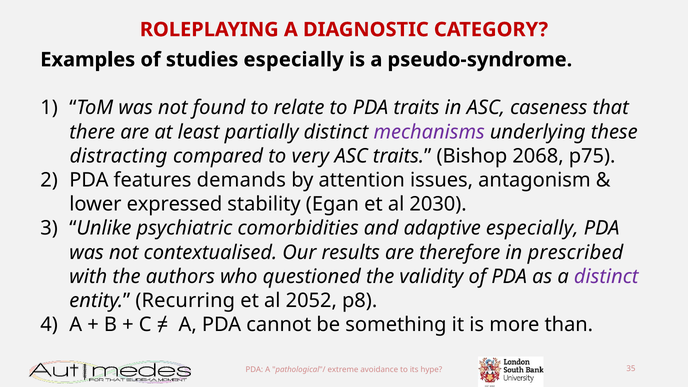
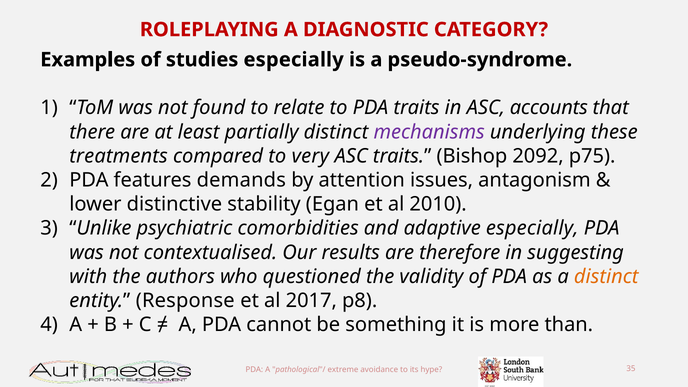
caseness: caseness -> accounts
distracting: distracting -> treatments
2068: 2068 -> 2092
expressed: expressed -> distinctive
2030: 2030 -> 2010
prescribed: prescribed -> suggesting
distinct at (606, 277) colour: purple -> orange
Recurring: Recurring -> Response
2052: 2052 -> 2017
